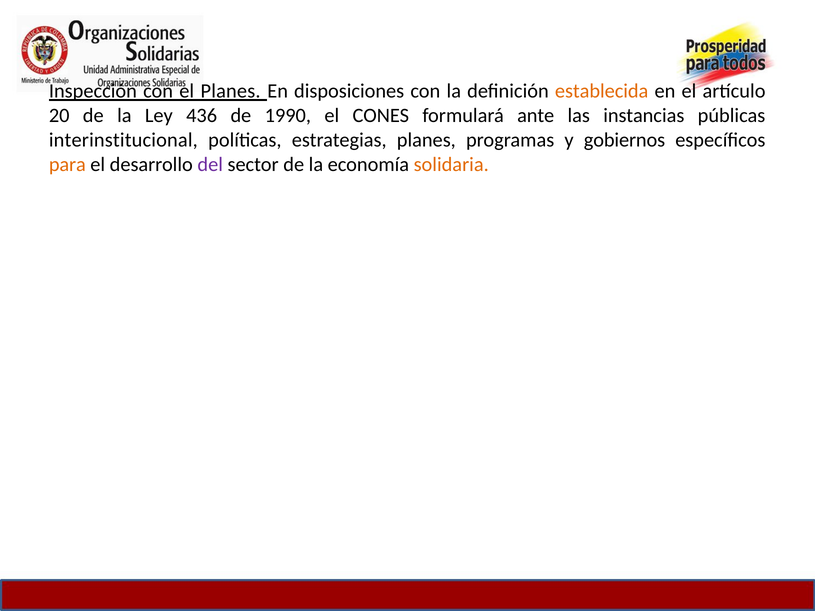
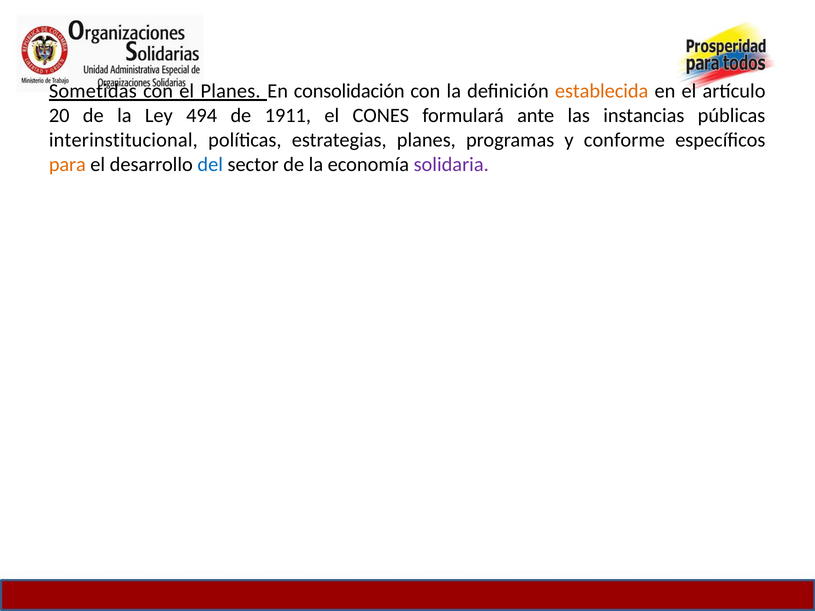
Inspección: Inspección -> Sometidas
disposiciones: disposiciones -> consolidación
436: 436 -> 494
1990: 1990 -> 1911
gobiernos: gobiernos -> conforme
del colour: purple -> blue
solidaria colour: orange -> purple
